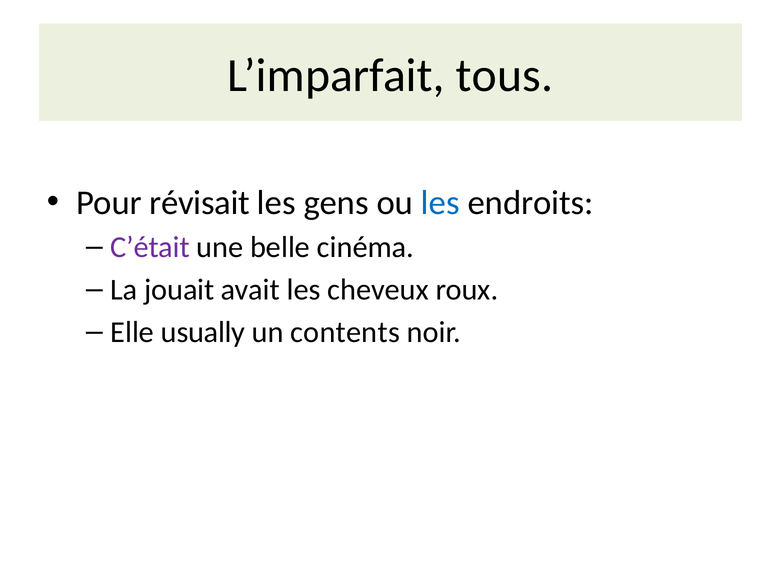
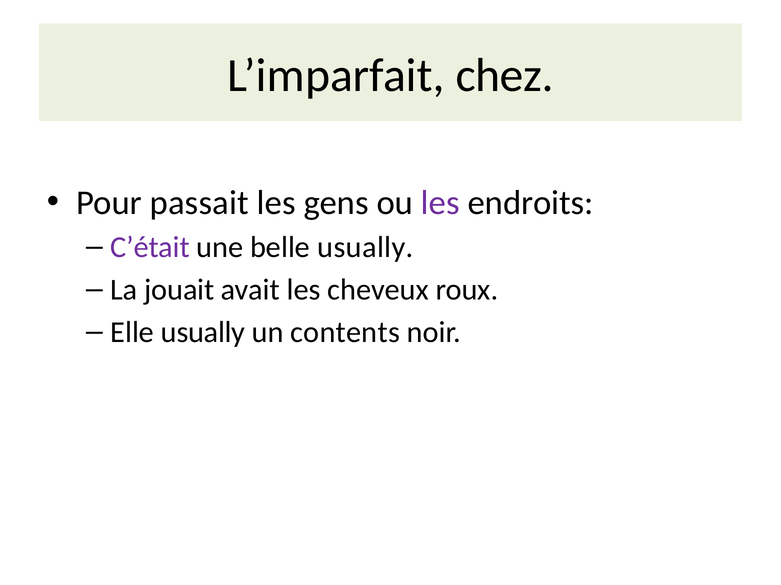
tous: tous -> chez
révisait: révisait -> passait
les at (440, 203) colour: blue -> purple
belle cinéma: cinéma -> usually
